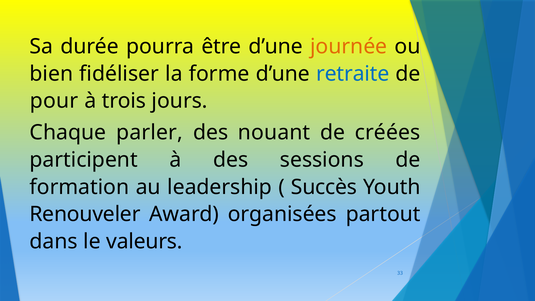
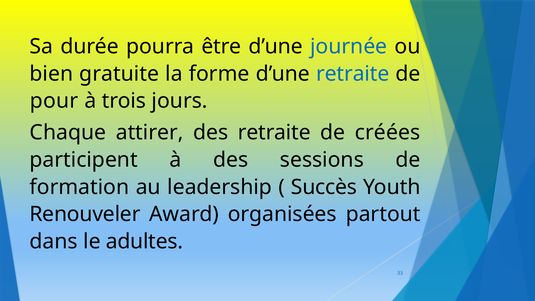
journée colour: orange -> blue
fidéliser: fidéliser -> gratuite
parler: parler -> attirer
des nouant: nouant -> retraite
valeurs: valeurs -> adultes
